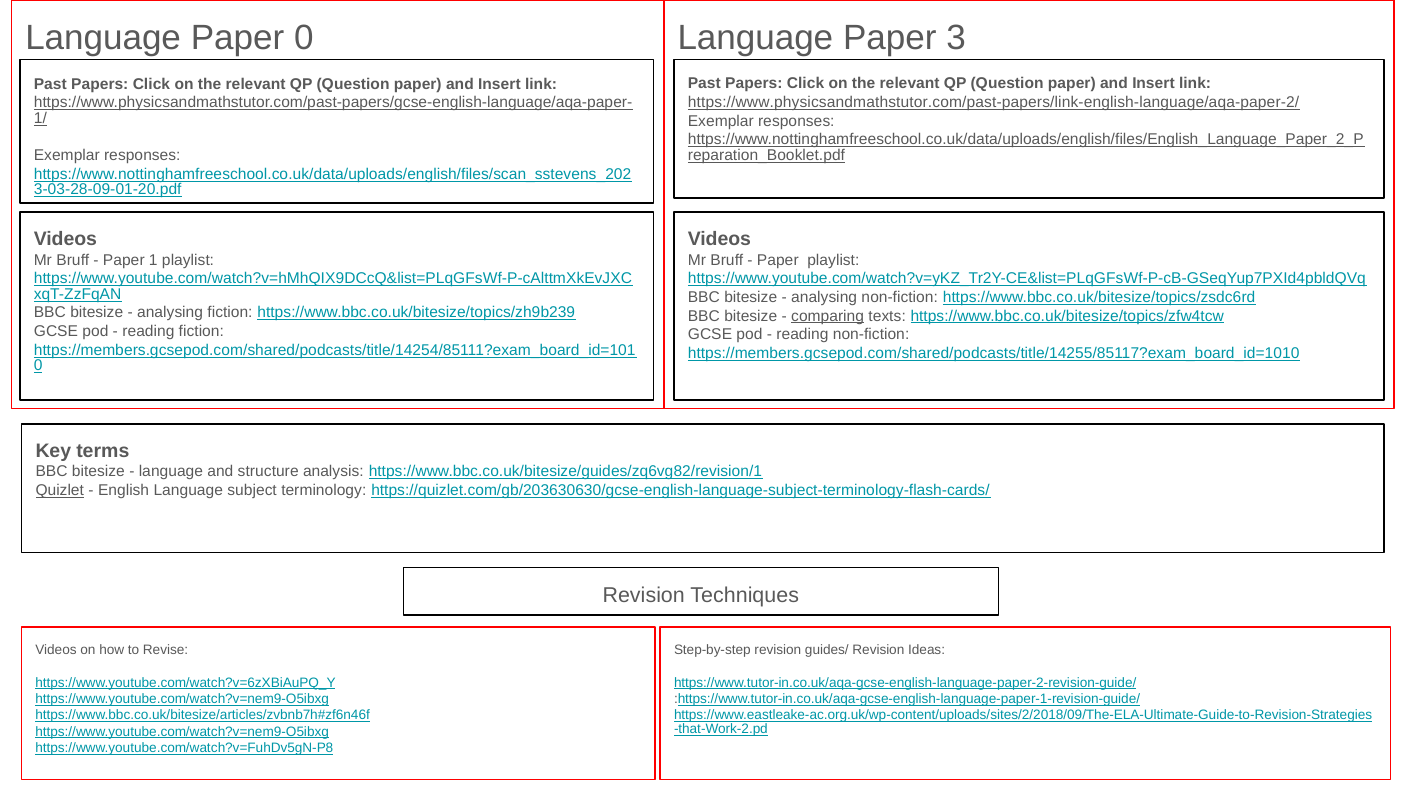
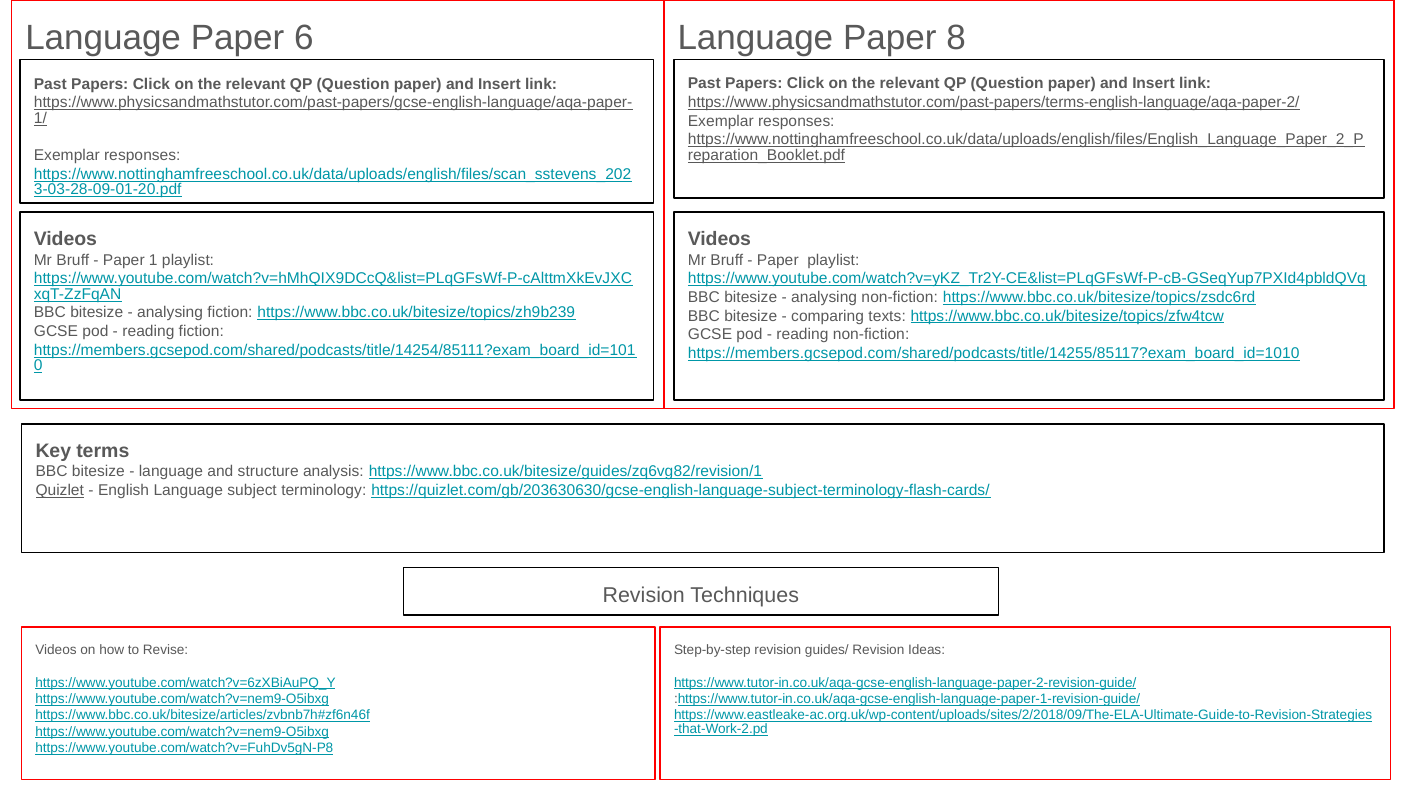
Paper 0: 0 -> 6
3: 3 -> 8
https://www.physicsandmathstutor.com/past-papers/link-english-language/aqa-paper-2/: https://www.physicsandmathstutor.com/past-papers/link-english-language/aqa-paper-2/ -> https://www.physicsandmathstutor.com/past-papers/terms-english-language/aqa-paper-2/
comparing underline: present -> none
